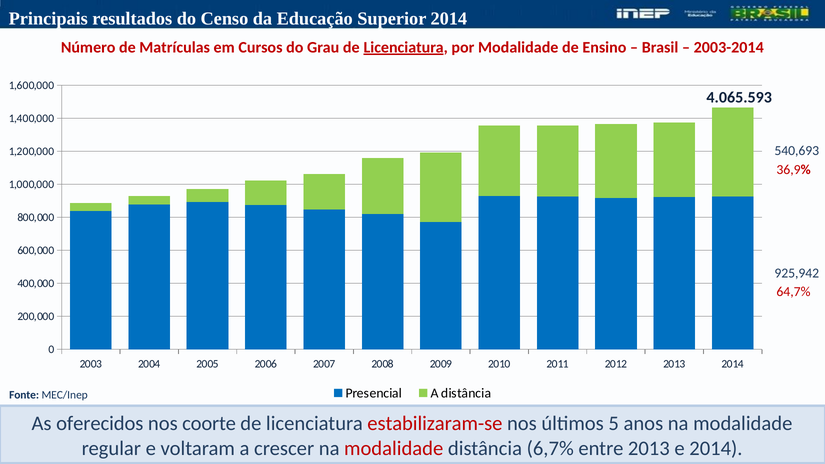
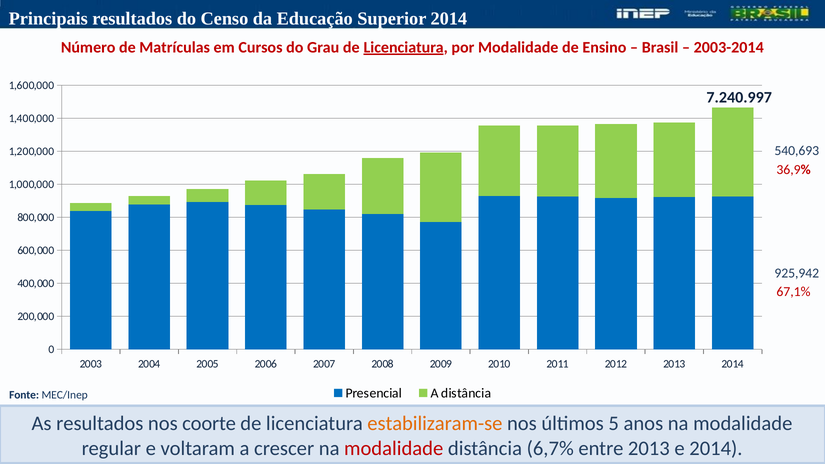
4.065.593: 4.065.593 -> 7.240.997
64,7%: 64,7% -> 67,1%
As oferecidos: oferecidos -> resultados
estabilizaram-se colour: red -> orange
